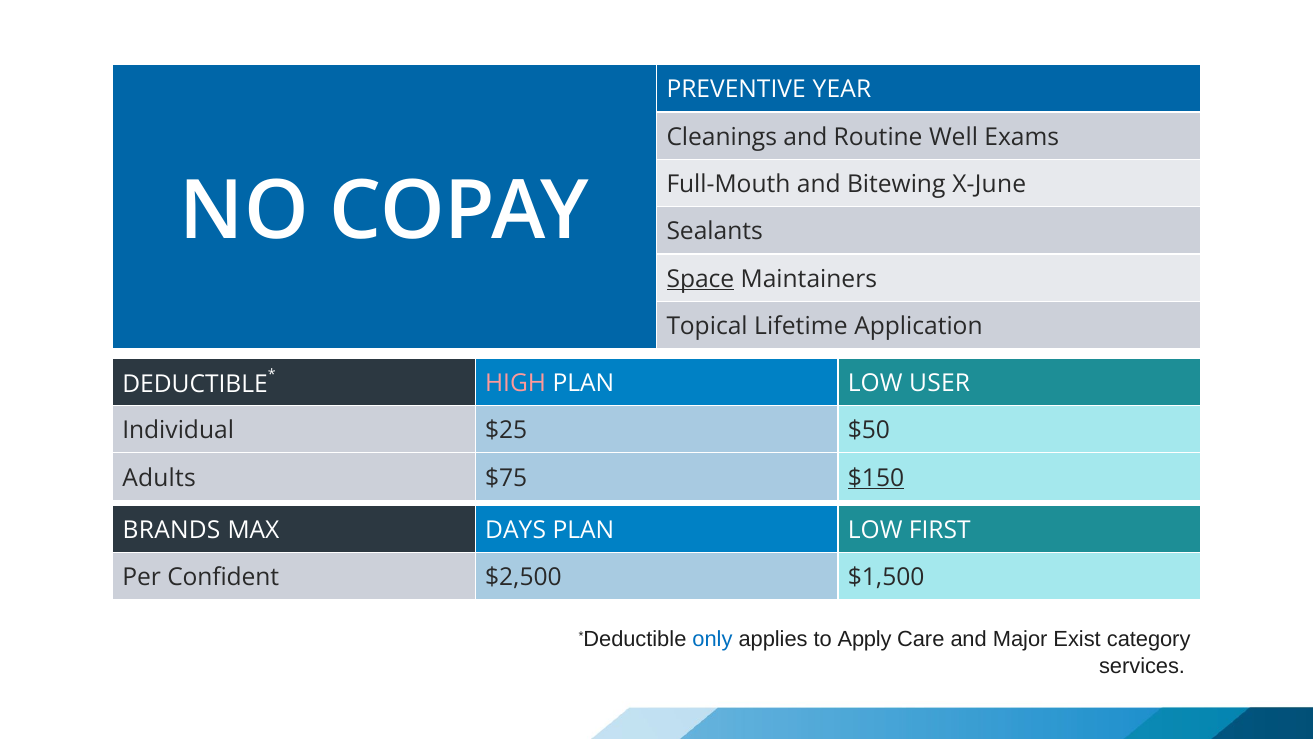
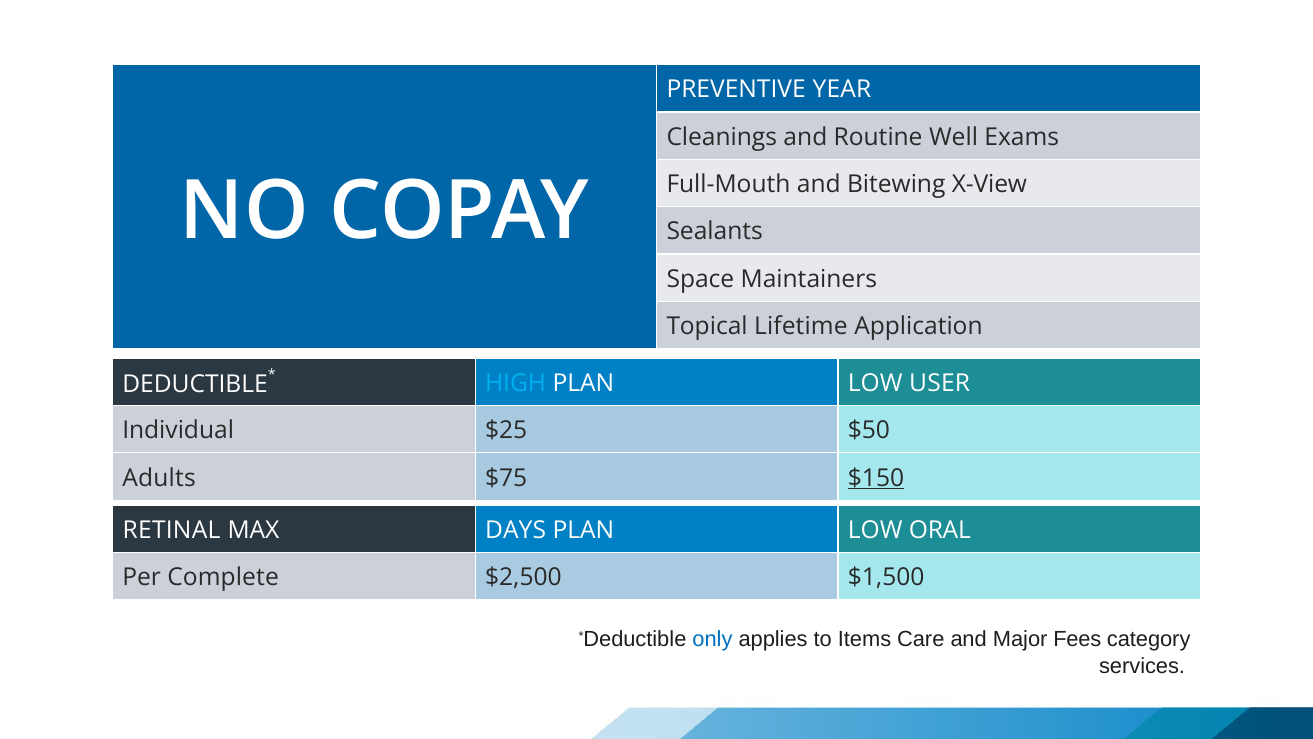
X-June: X-June -> X-View
Space underline: present -> none
HIGH colour: pink -> light blue
BRANDS: BRANDS -> RETINAL
FIRST: FIRST -> ORAL
Confident: Confident -> Complete
Apply: Apply -> Items
Exist: Exist -> Fees
